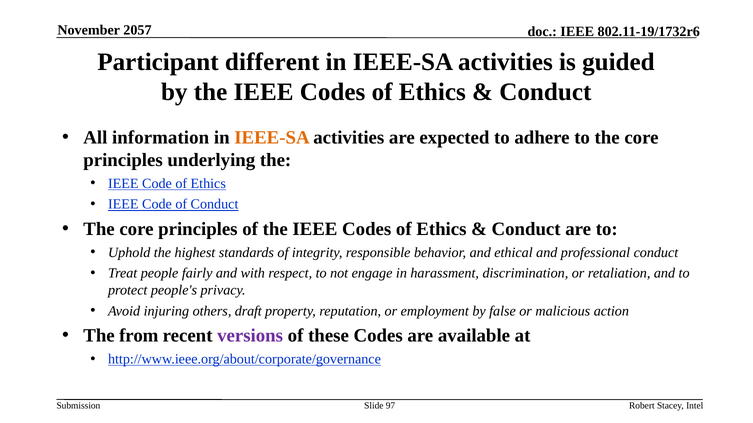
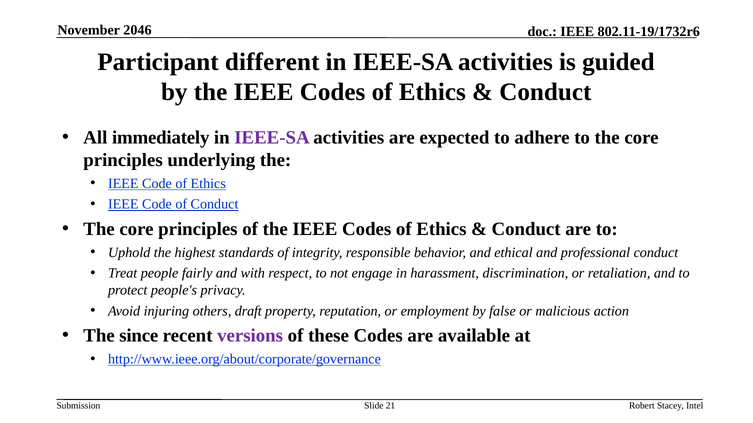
2057: 2057 -> 2046
information: information -> immediately
IEEE-SA at (272, 138) colour: orange -> purple
from: from -> since
97: 97 -> 21
